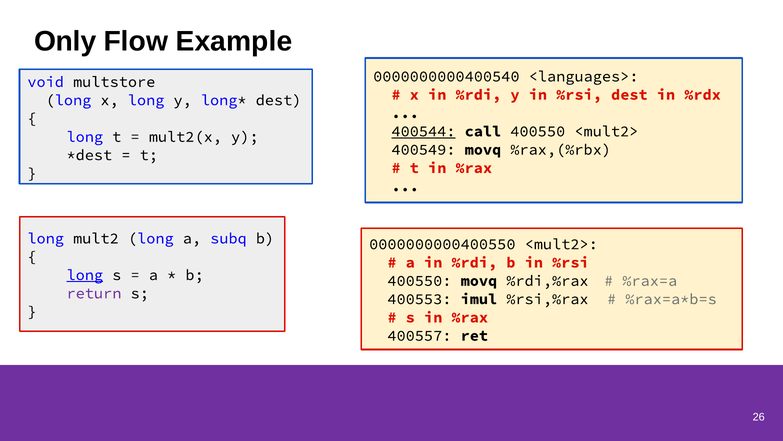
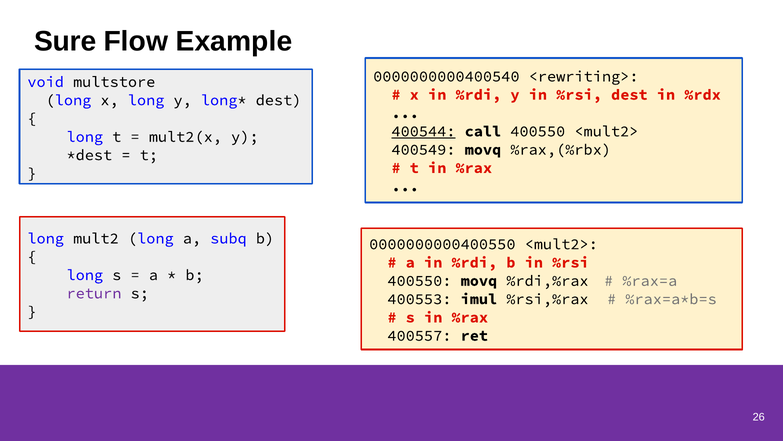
Only: Only -> Sure
<languages>: <languages> -> <rewriting>
long at (85, 275) underline: present -> none
